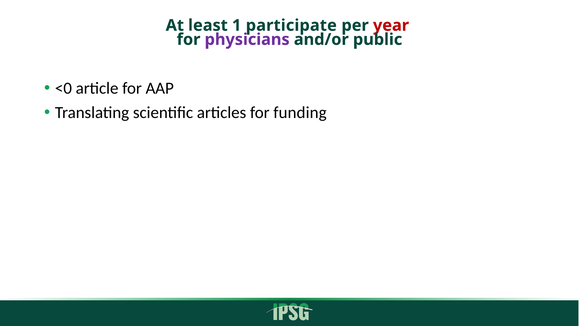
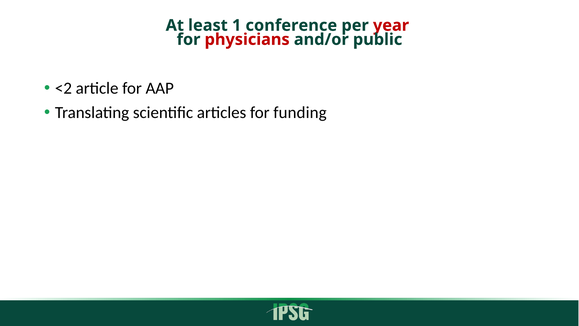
participate: participate -> conference
physicians colour: purple -> red
<0: <0 -> <2
